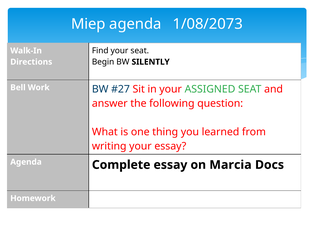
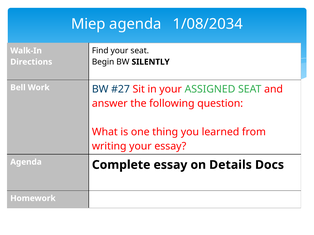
1/08/2073: 1/08/2073 -> 1/08/2034
Marcia: Marcia -> Details
